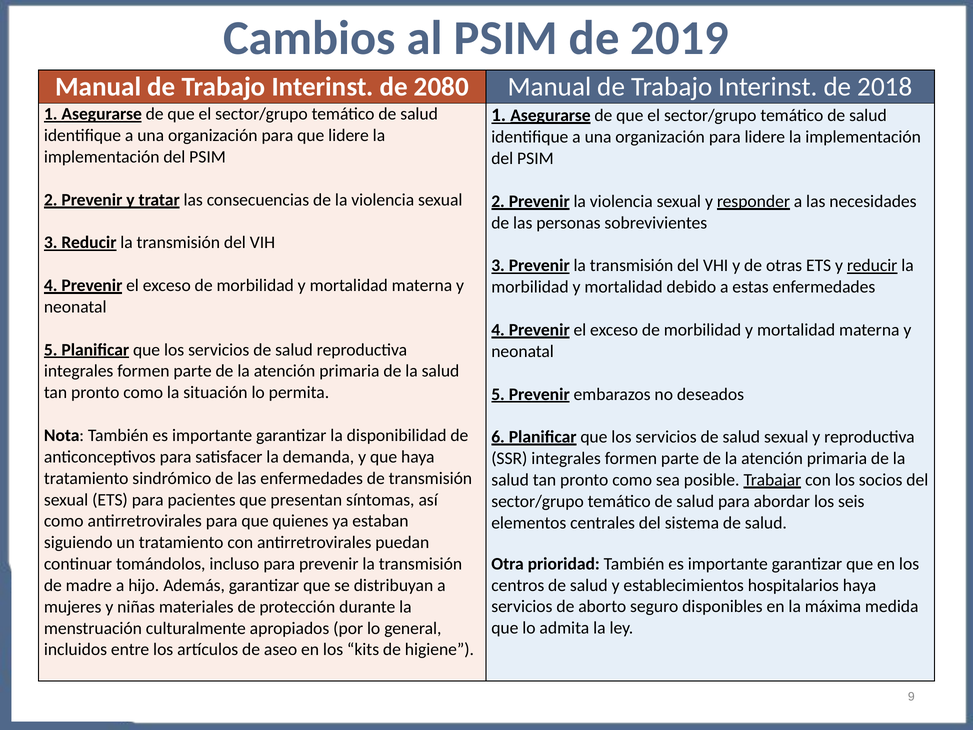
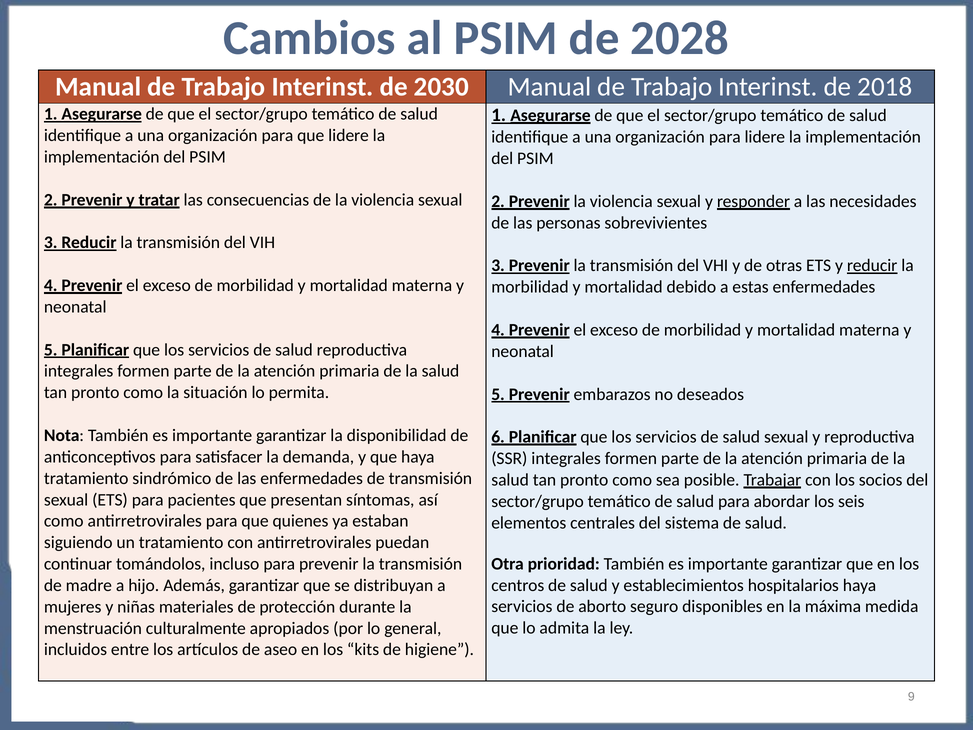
2019: 2019 -> 2028
2080: 2080 -> 2030
